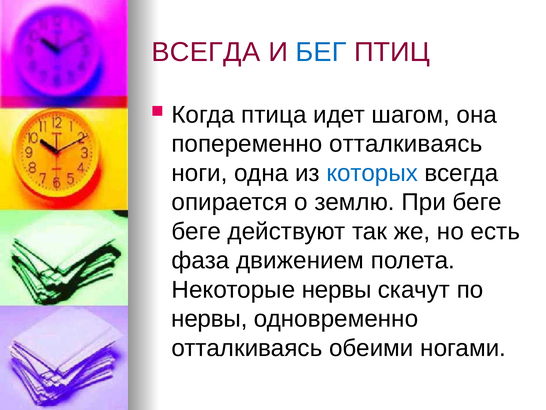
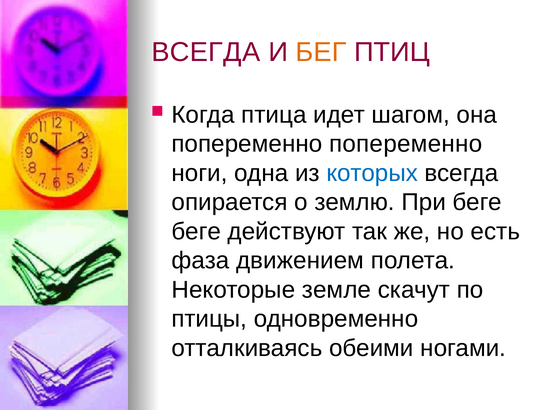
БЕГ colour: blue -> orange
попеременно отталкиваясь: отталкиваясь -> попеременно
Некоторые нервы: нервы -> земле
нервы at (209, 318): нервы -> птицы
